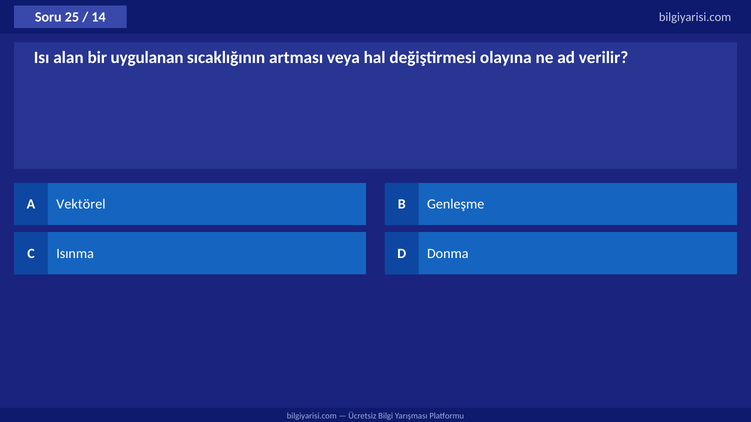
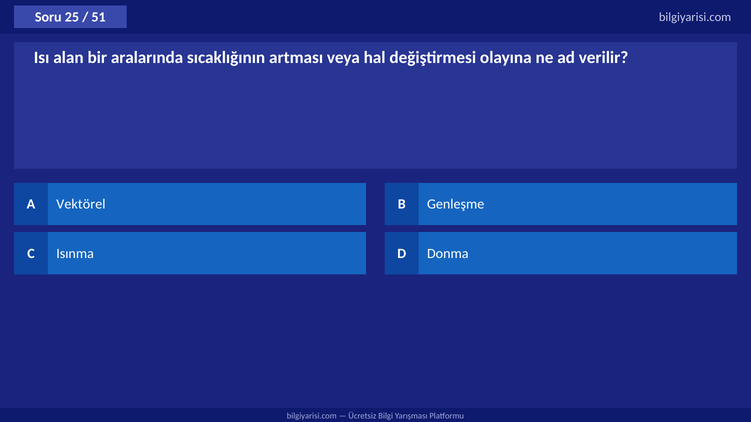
14: 14 -> 51
uygulanan: uygulanan -> aralarında
